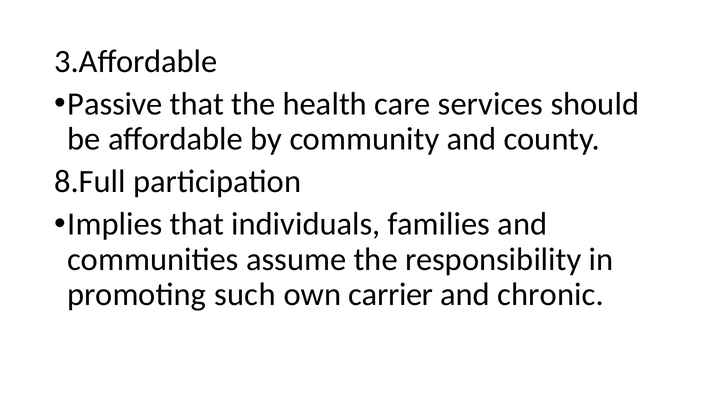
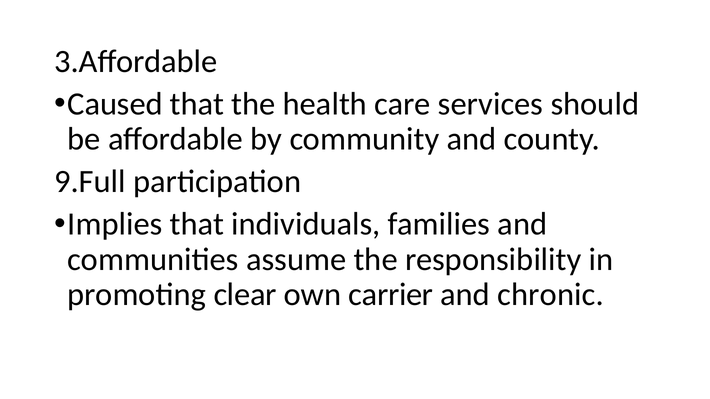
Passive: Passive -> Caused
8.Full: 8.Full -> 9.Full
such: such -> clear
